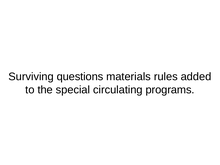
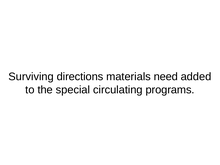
questions: questions -> directions
rules: rules -> need
